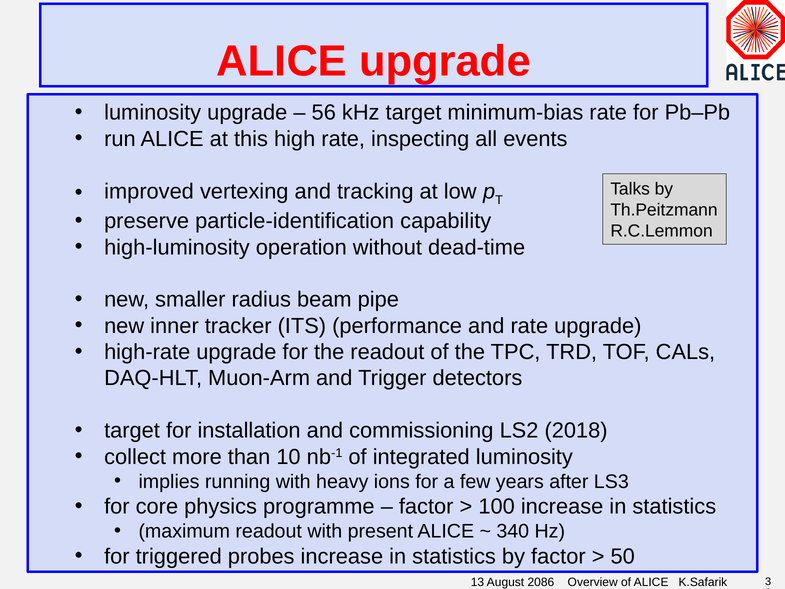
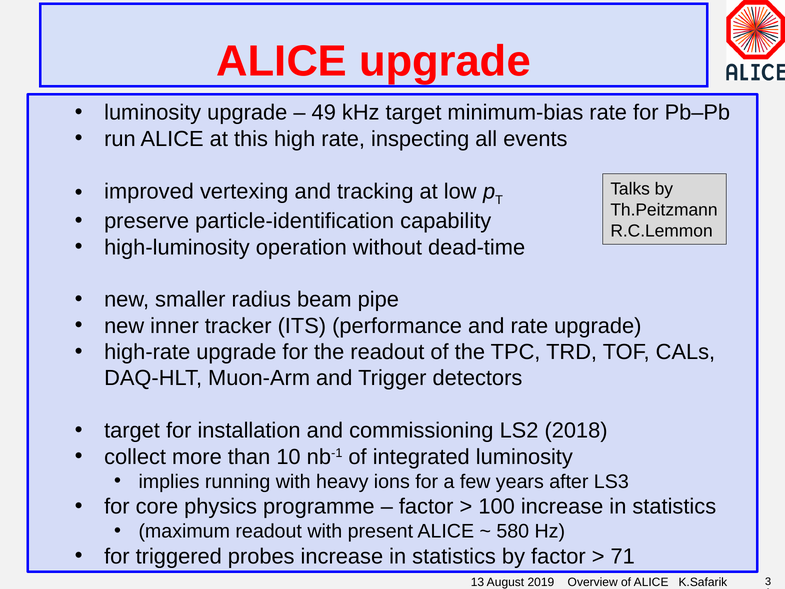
56: 56 -> 49
340: 340 -> 580
50: 50 -> 71
2086: 2086 -> 2019
